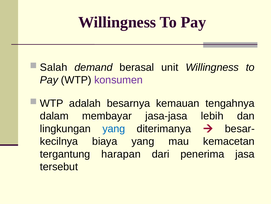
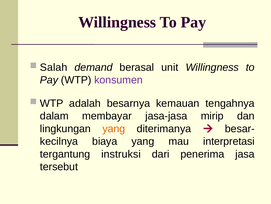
lebih: lebih -> mirip
yang at (114, 128) colour: blue -> orange
kemacetan: kemacetan -> interpretasi
harapan: harapan -> instruksi
